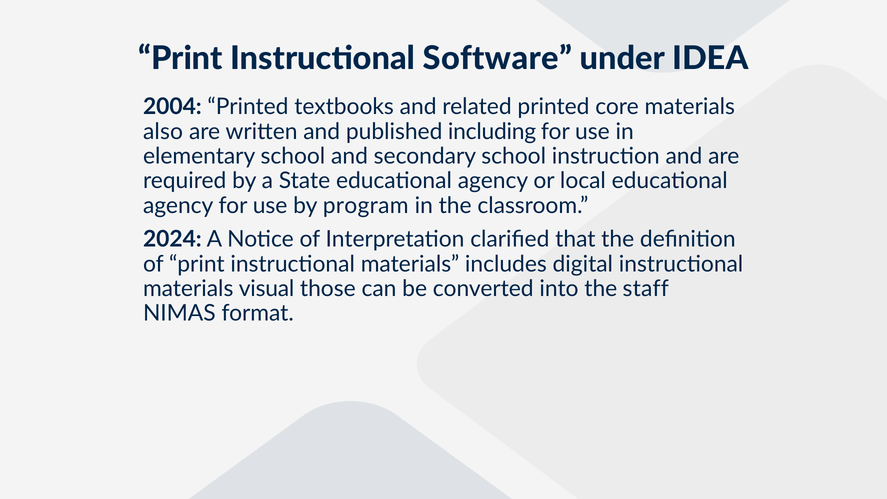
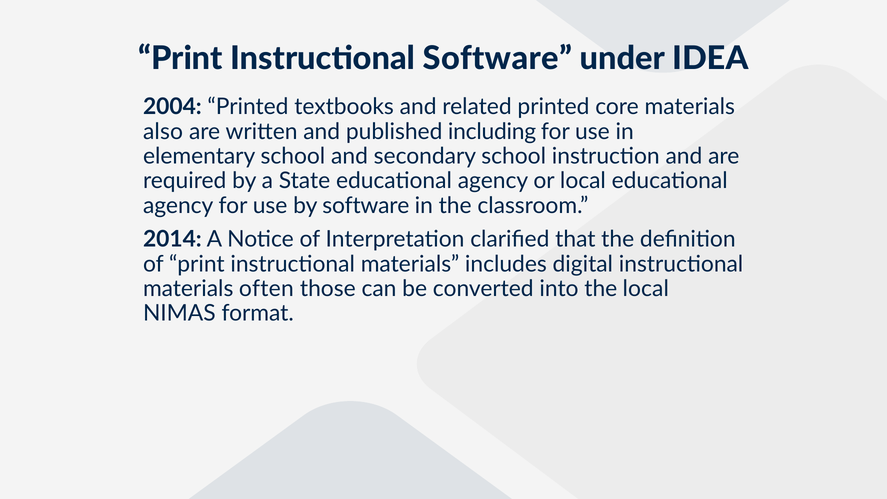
by program: program -> software
2024: 2024 -> 2014
visual: visual -> often
the staff: staff -> local
